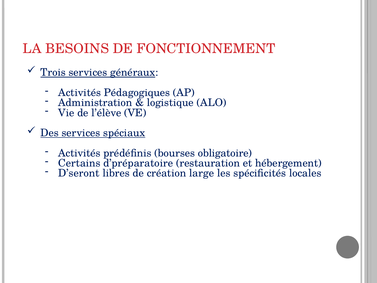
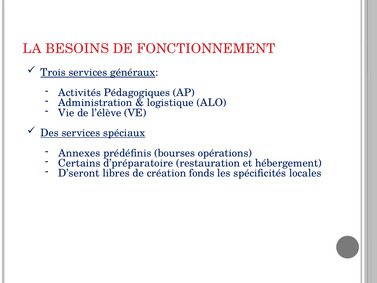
Activités at (79, 153): Activités -> Annexes
obligatoire: obligatoire -> opérations
large: large -> fonds
